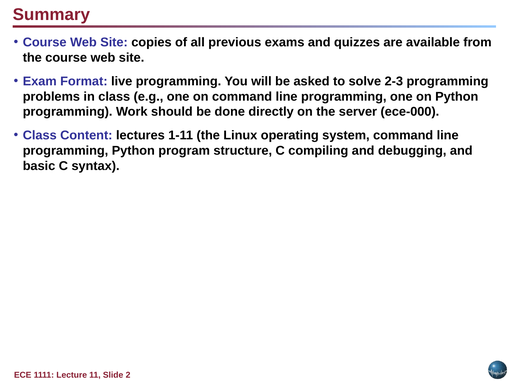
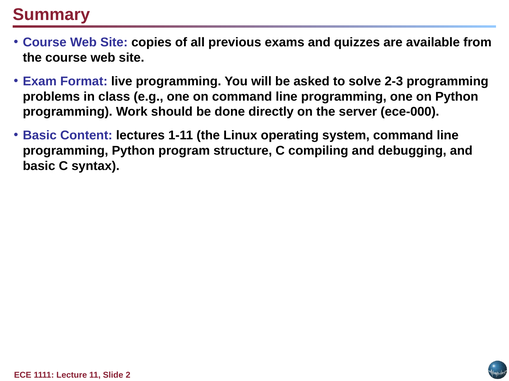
Class at (40, 136): Class -> Basic
